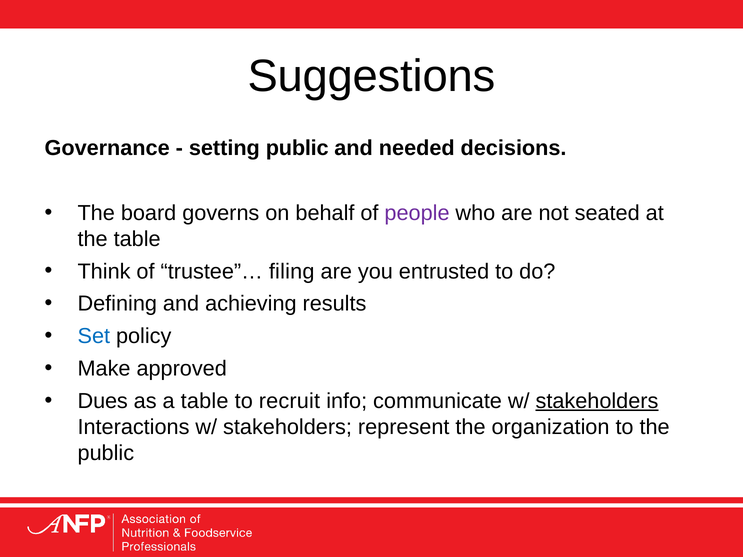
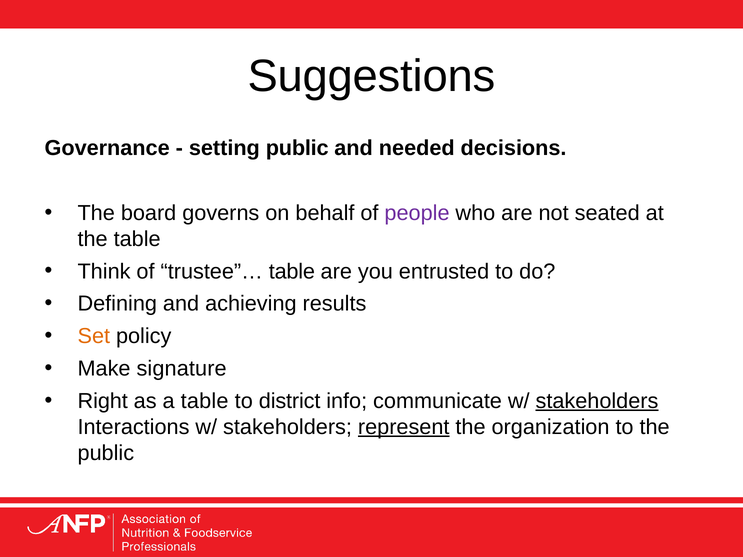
trustee”… filing: filing -> table
Set colour: blue -> orange
approved: approved -> signature
Dues: Dues -> Right
recruit: recruit -> district
represent underline: none -> present
